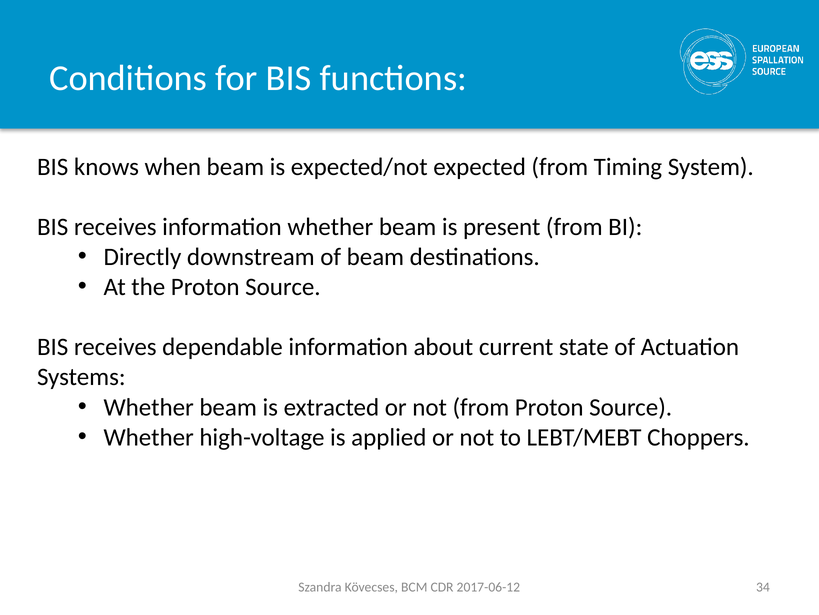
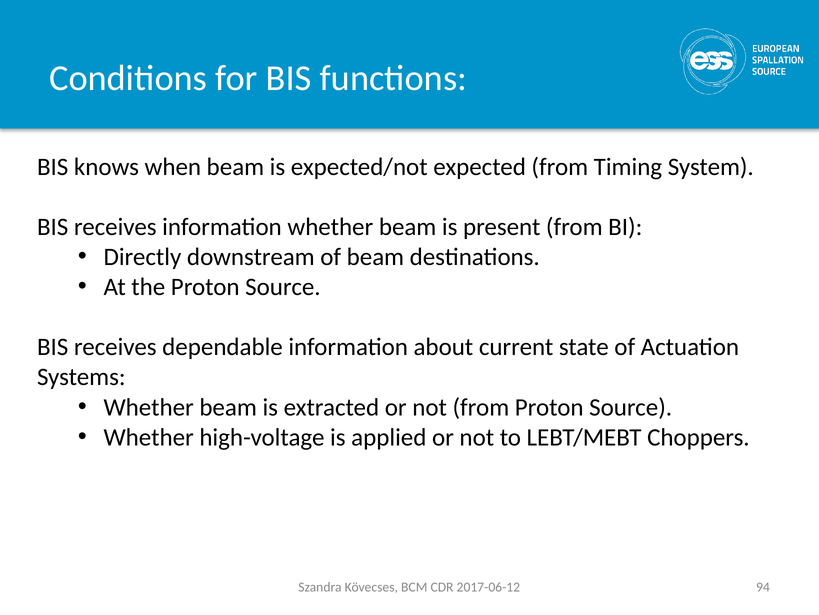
34: 34 -> 94
